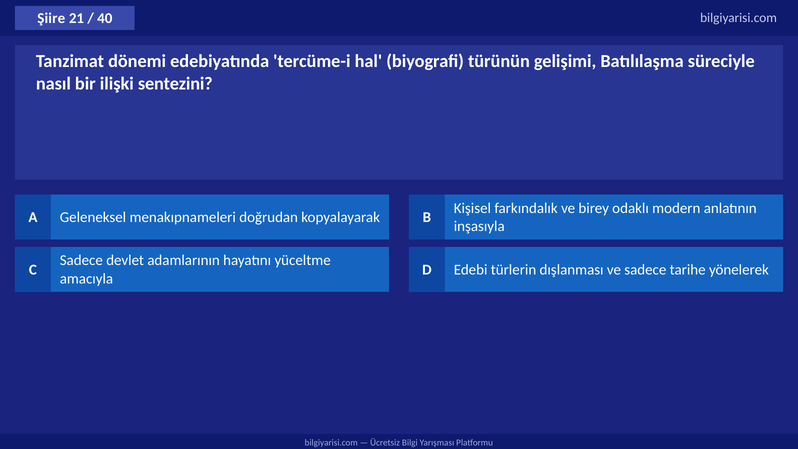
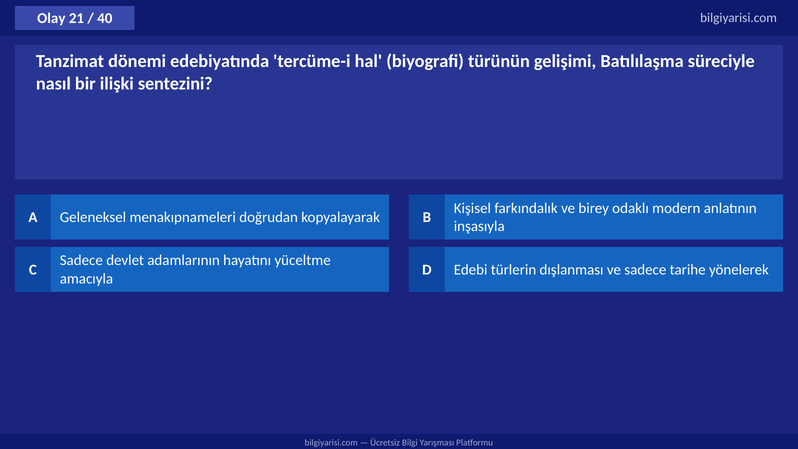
Şiire: Şiire -> Olay
